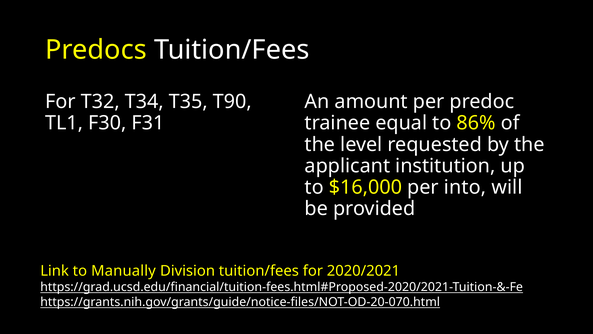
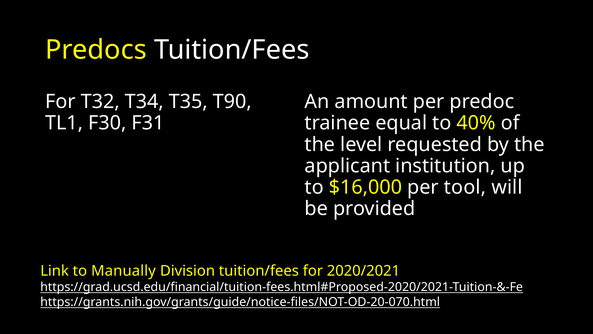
86%: 86% -> 40%
into: into -> tool
